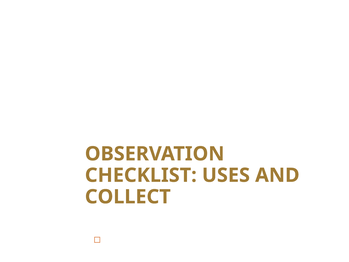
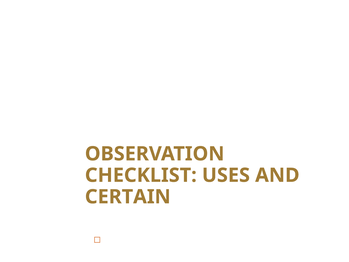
COLLECT: COLLECT -> CERTAIN
